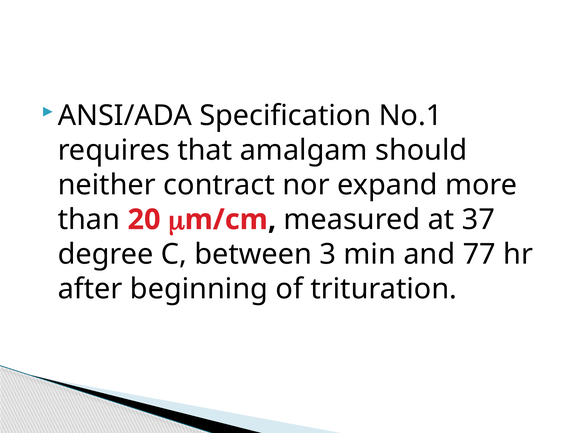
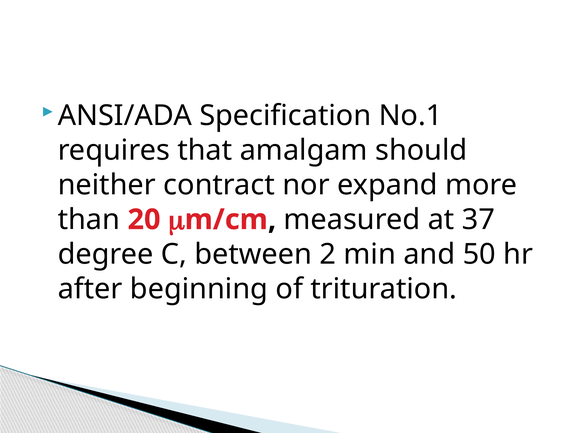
3: 3 -> 2
77: 77 -> 50
